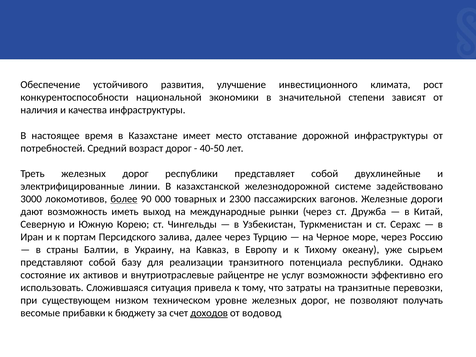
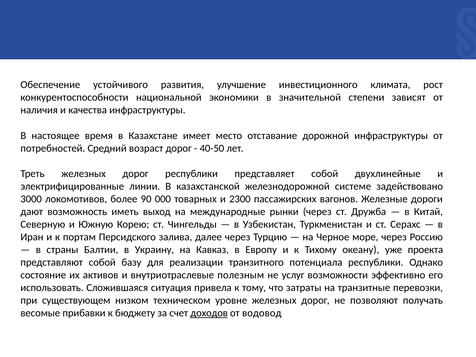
более underline: present -> none
сырьем: сырьем -> проекта
райцентре: райцентре -> полезным
